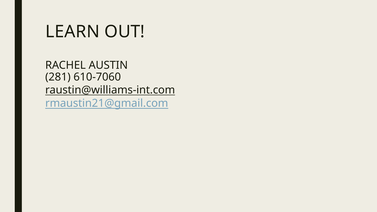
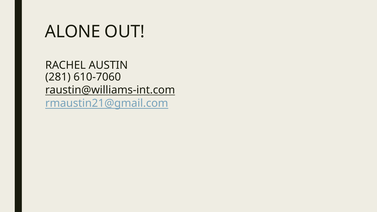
LEARN: LEARN -> ALONE
